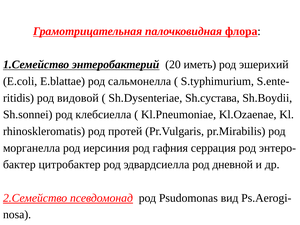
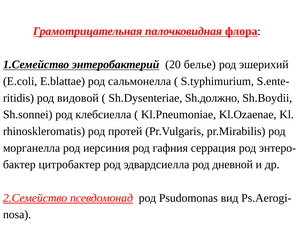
иметь: иметь -> белье
Sh.сустава: Sh.сустава -> Sh.должно
